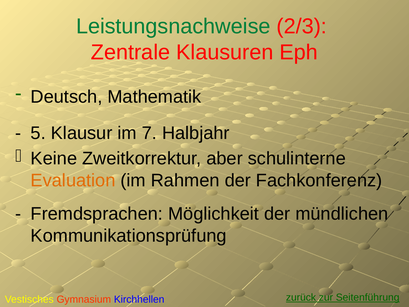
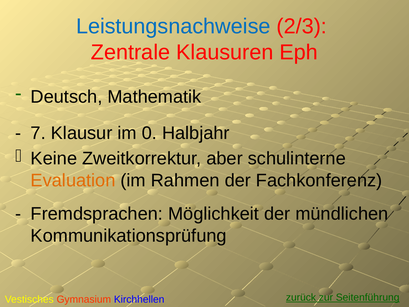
Leistungsnachweise colour: green -> blue
5: 5 -> 7
7: 7 -> 0
